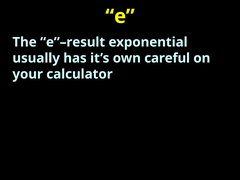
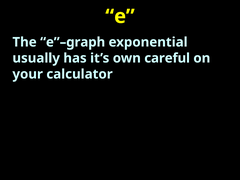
e”–result: e”–result -> e”–graph
